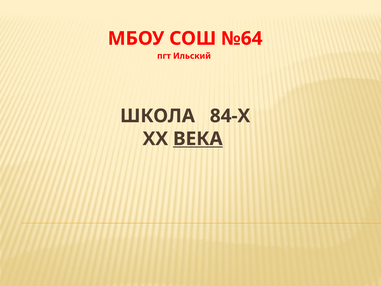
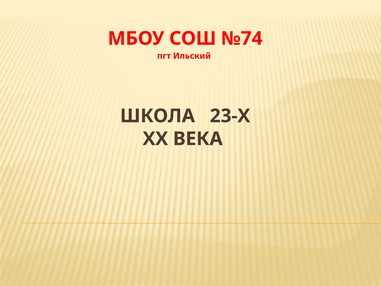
№64: №64 -> №74
84-Х: 84-Х -> 23-Х
ВЕКА underline: present -> none
